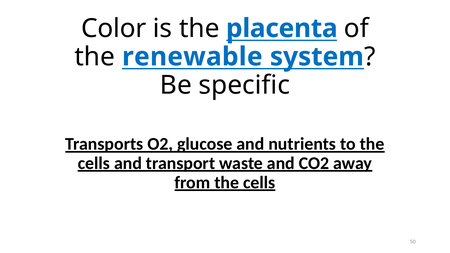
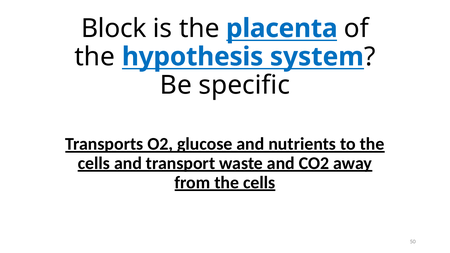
Color: Color -> Block
renewable: renewable -> hypothesis
